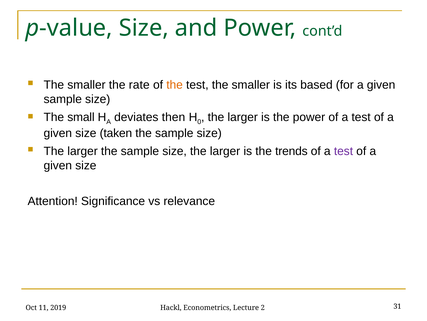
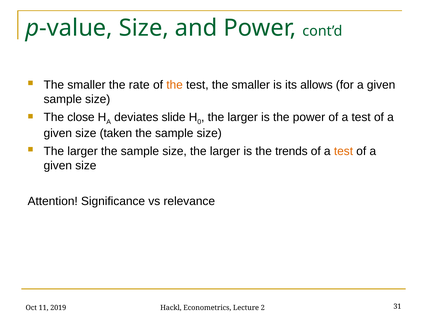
based: based -> allows
small: small -> close
then: then -> slide
test at (343, 151) colour: purple -> orange
